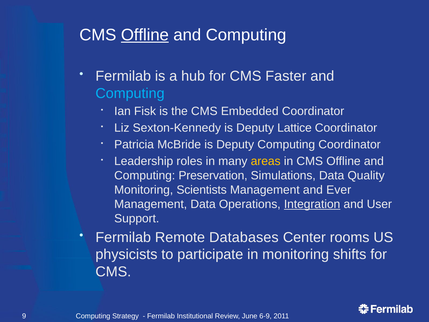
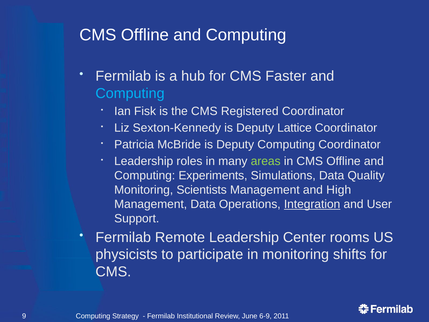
Offline at (145, 35) underline: present -> none
Embedded: Embedded -> Registered
areas colour: yellow -> light green
Preservation: Preservation -> Experiments
Ever: Ever -> High
Remote Databases: Databases -> Leadership
